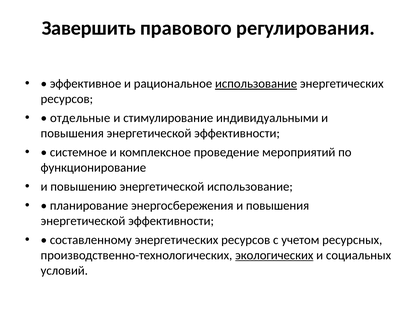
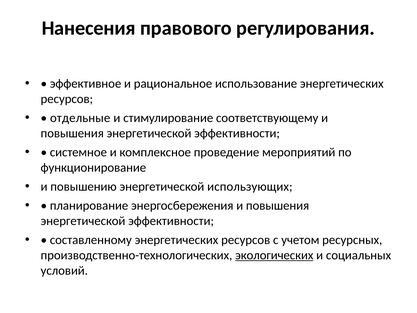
Завершить: Завершить -> Нанесения
использование at (256, 84) underline: present -> none
индивидуальными: индивидуальными -> соответствующему
энергетической использование: использование -> использующих
